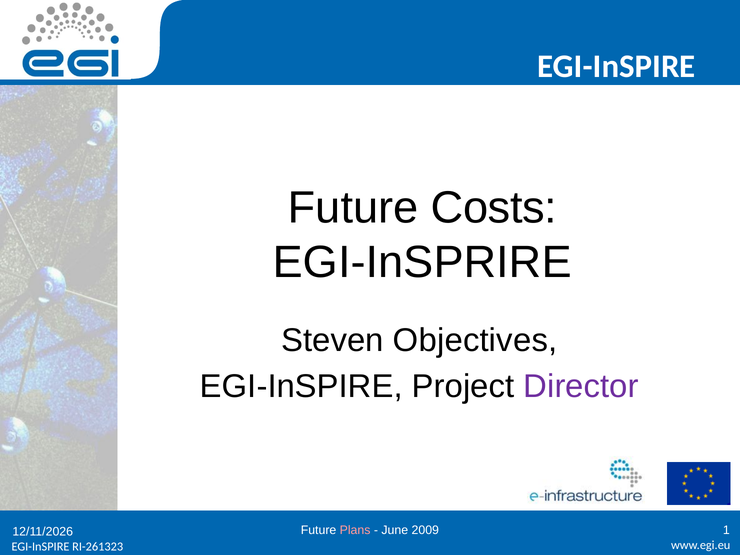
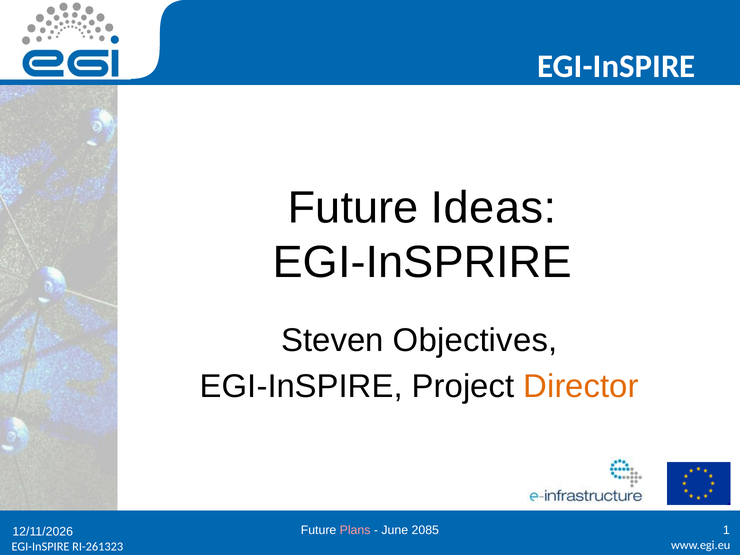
Costs: Costs -> Ideas
Director colour: purple -> orange
2009: 2009 -> 2085
